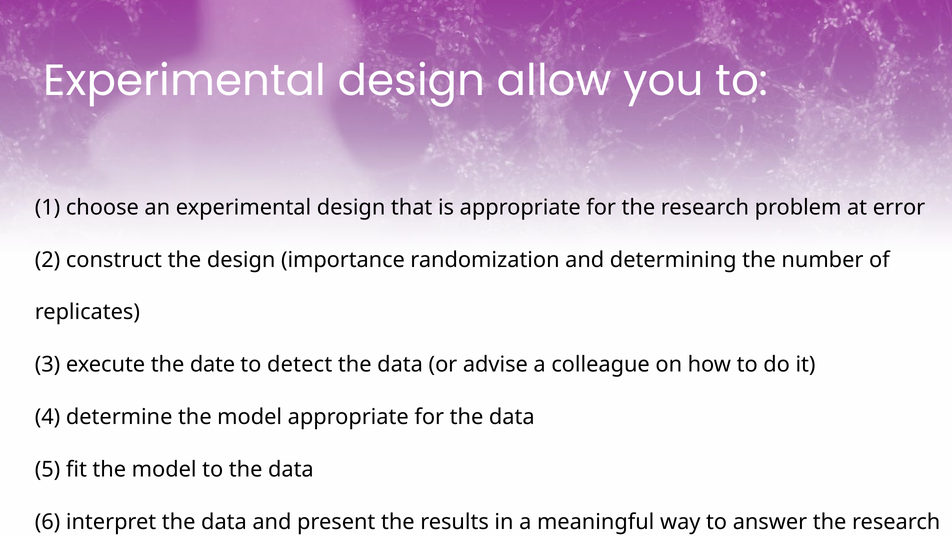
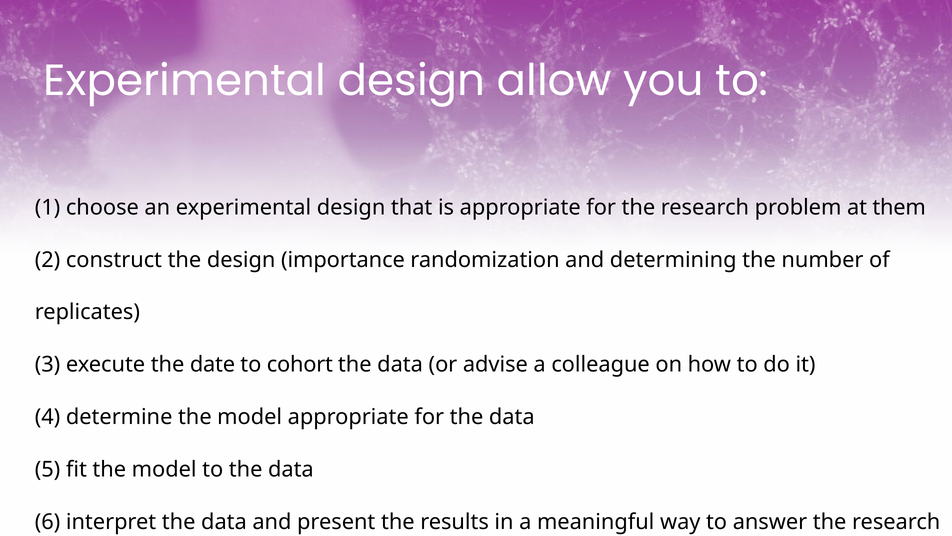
error: error -> them
detect: detect -> cohort
